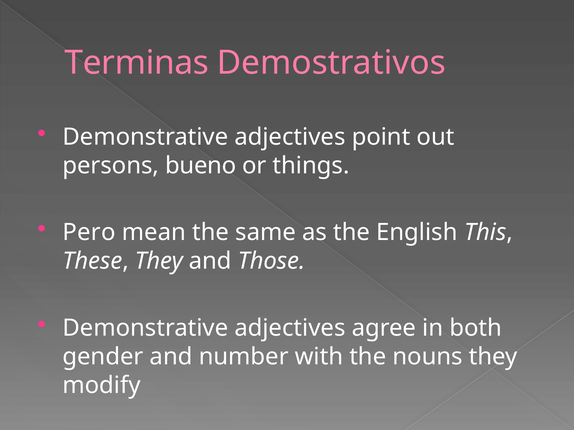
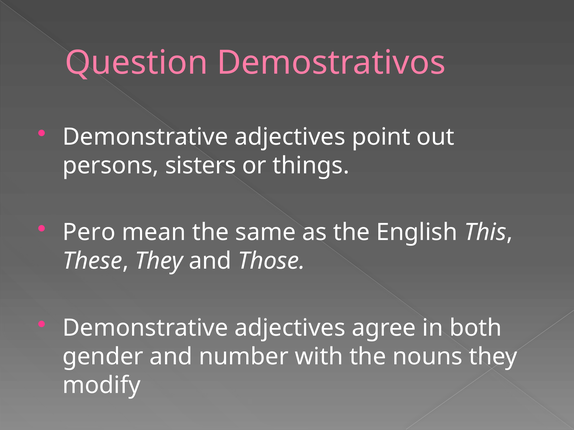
Terminas: Terminas -> Question
bueno: bueno -> sisters
